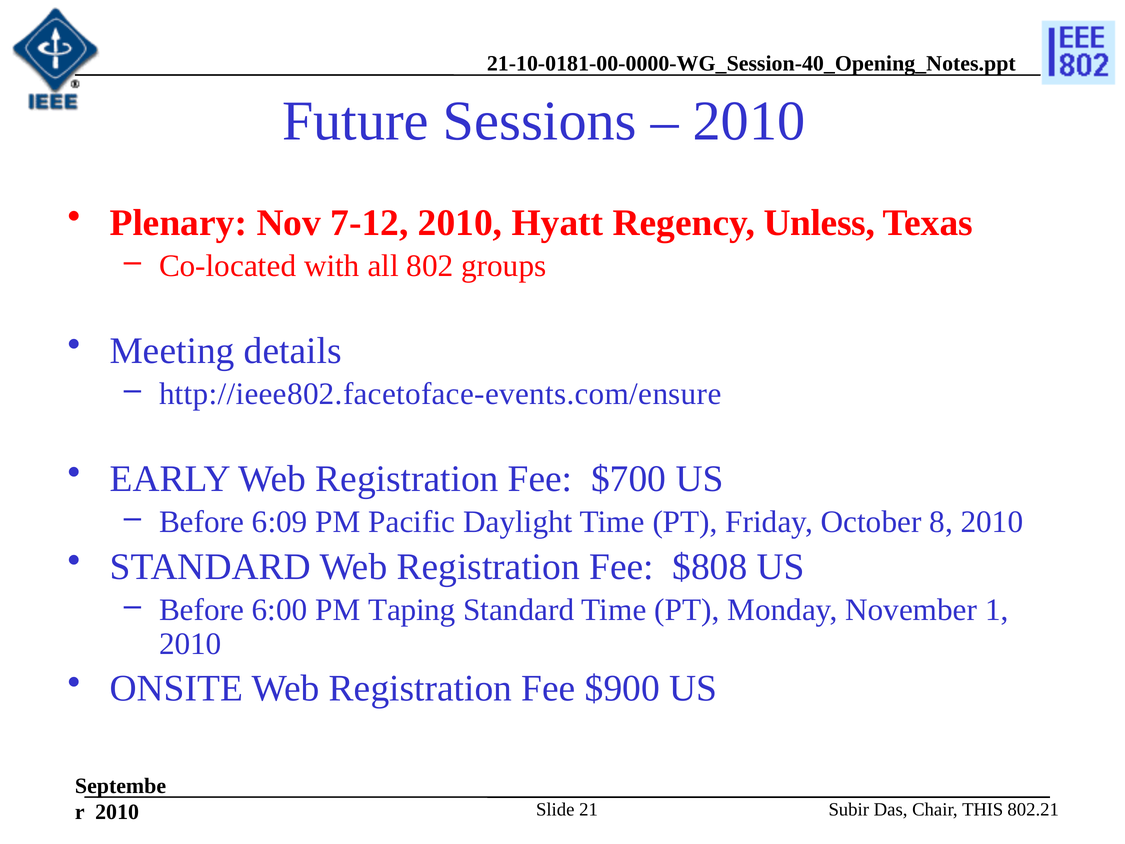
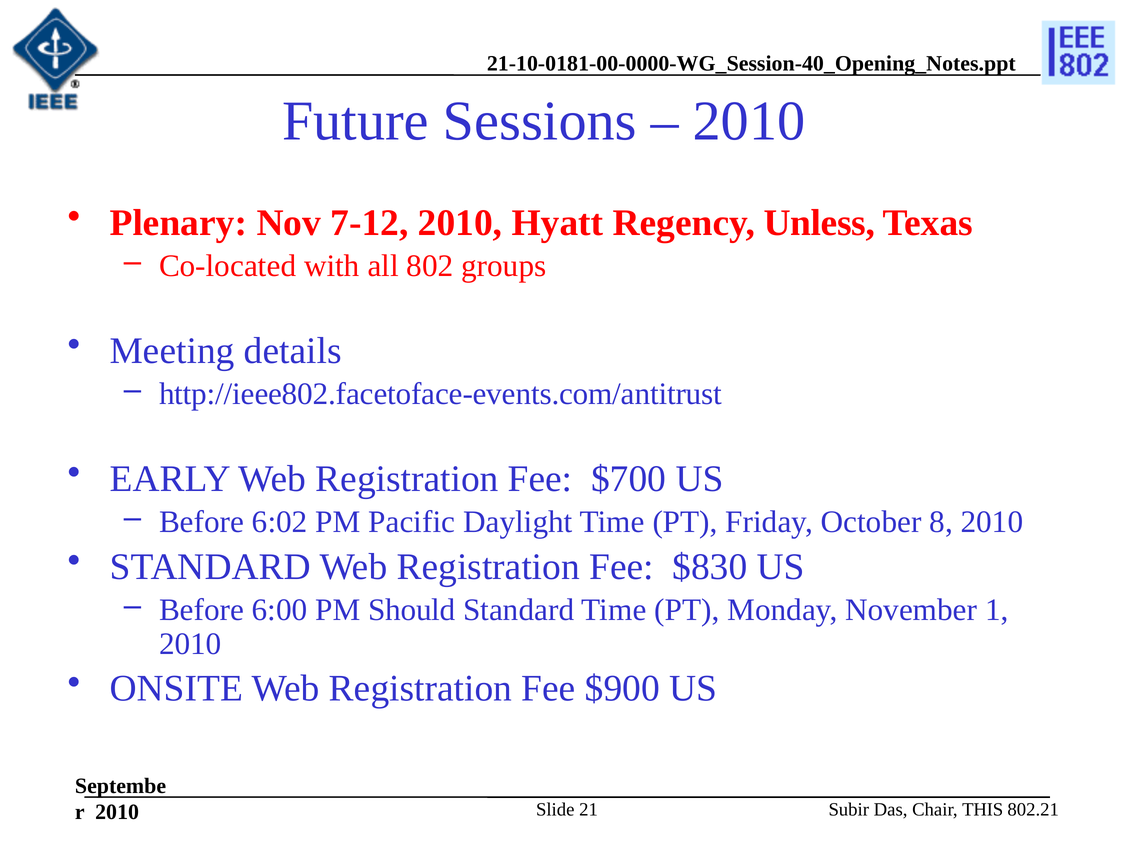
http://ieee802.facetoface-events.com/ensure: http://ieee802.facetoface-events.com/ensure -> http://ieee802.facetoface-events.com/antitrust
6:09: 6:09 -> 6:02
$808: $808 -> $830
Taping: Taping -> Should
